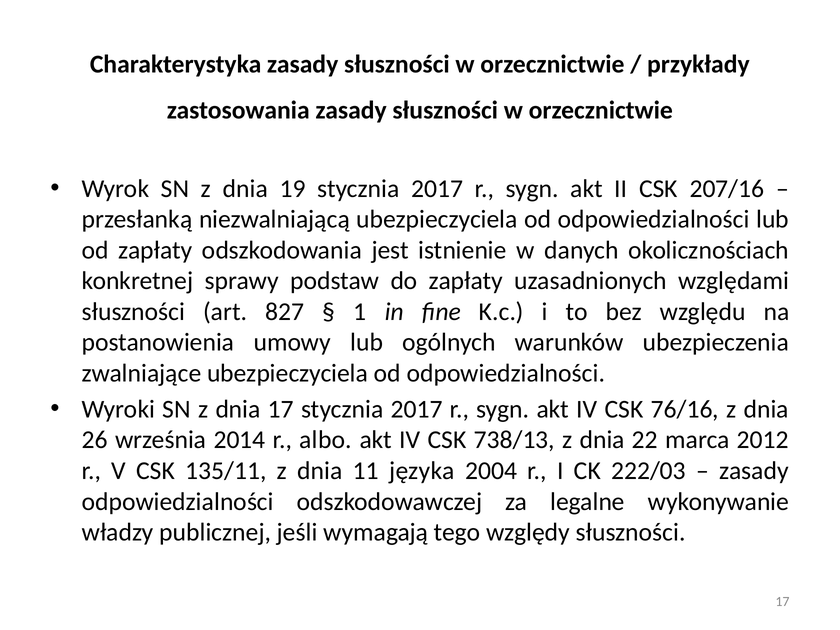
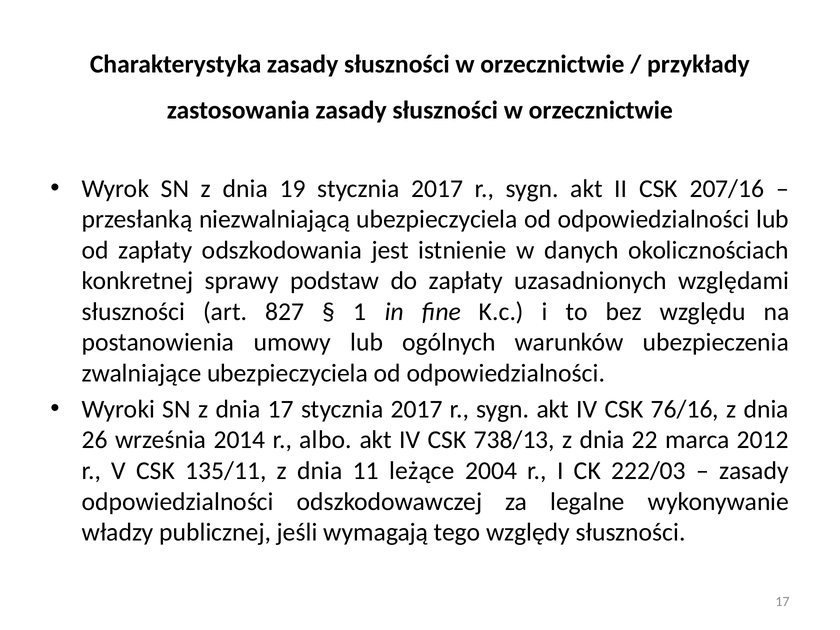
języka: języka -> leżące
